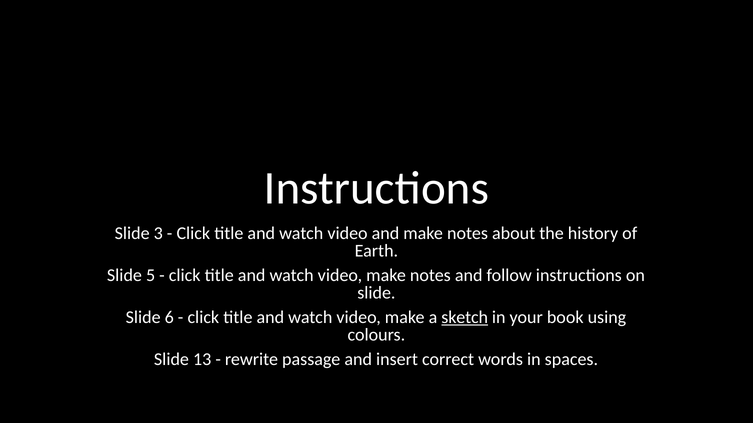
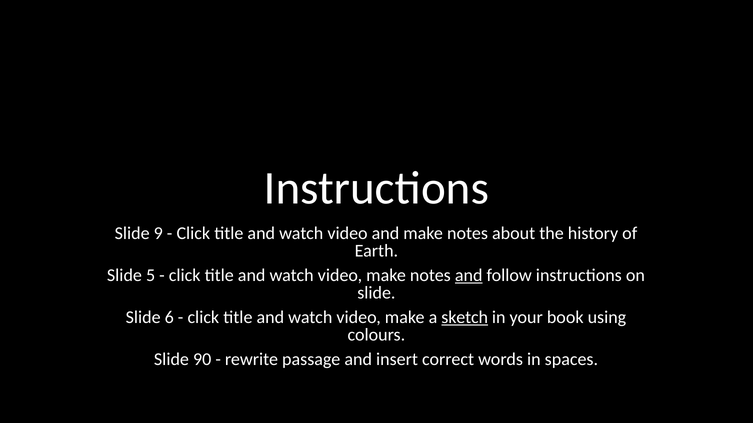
3: 3 -> 9
and at (469, 275) underline: none -> present
13: 13 -> 90
